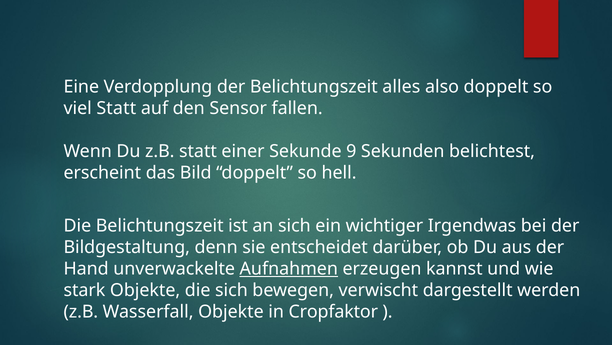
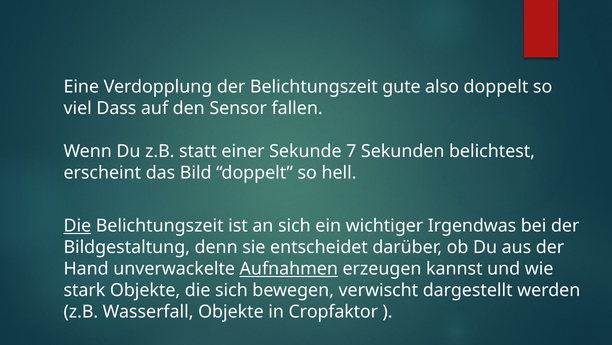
alles: alles -> gute
viel Statt: Statt -> Dass
9: 9 -> 7
Die at (77, 225) underline: none -> present
